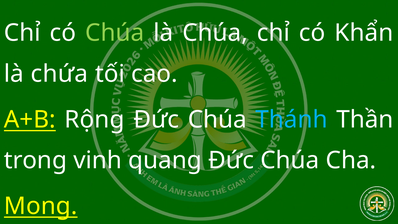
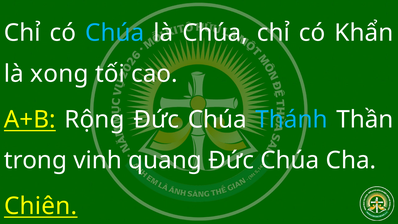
Chúa at (115, 33) colour: light green -> light blue
chứa: chứa -> xong
Mong: Mong -> Chiên
